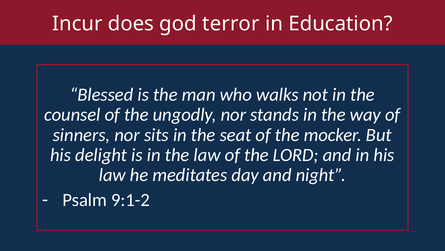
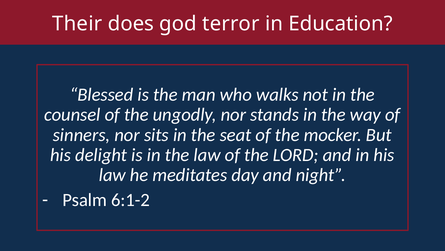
Incur: Incur -> Their
9:1-2: 9:1-2 -> 6:1-2
